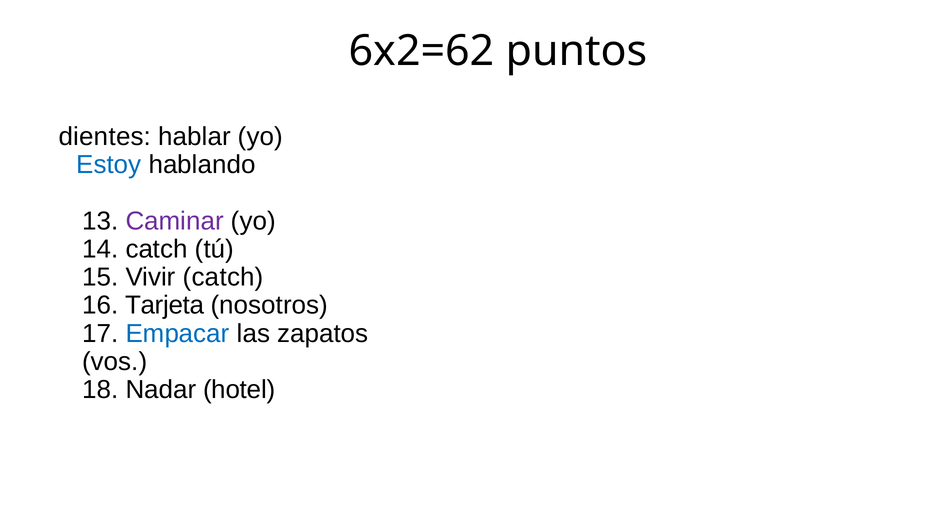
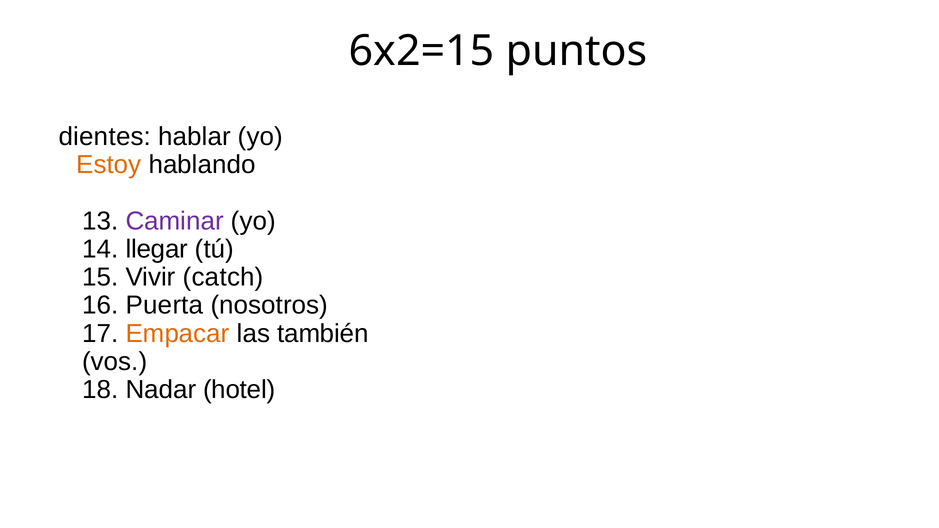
6x2=62: 6x2=62 -> 6x2=15
Estoy colour: blue -> orange
14 catch: catch -> llegar
Tarjeta: Tarjeta -> Puerta
Empacar colour: blue -> orange
zapatos: zapatos -> también
